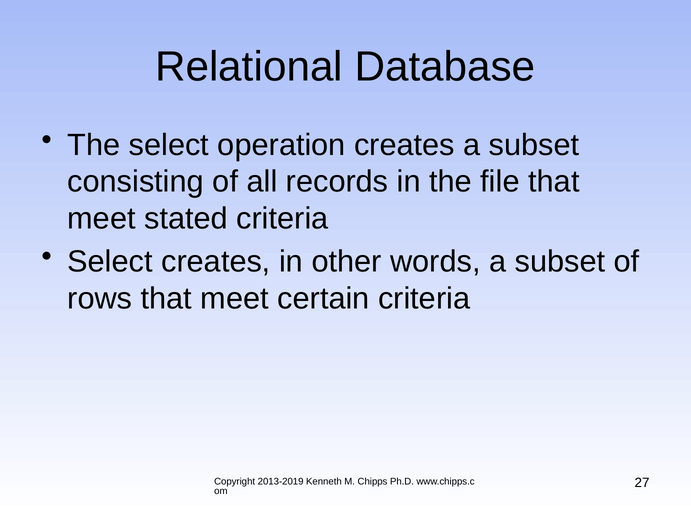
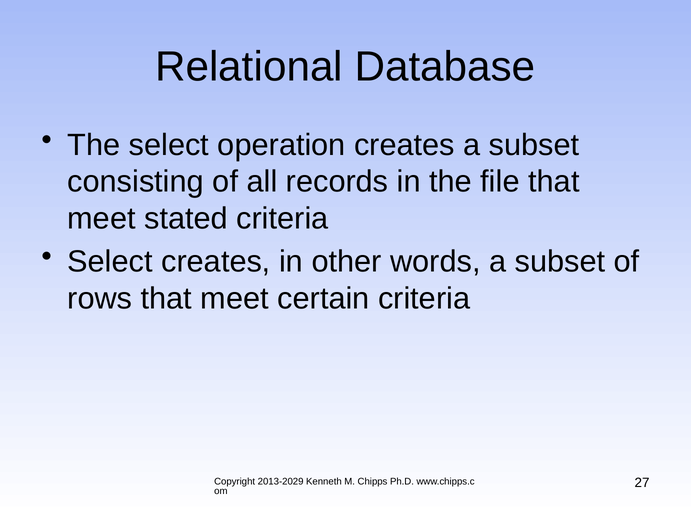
2013-2019: 2013-2019 -> 2013-2029
